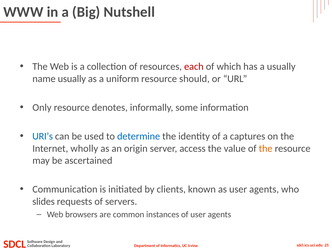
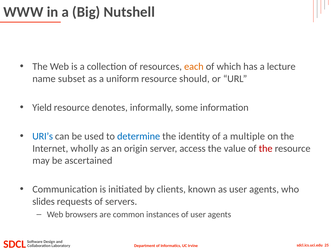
each colour: red -> orange
a usually: usually -> lecture
name usually: usually -> subset
Only: Only -> Yield
captures: captures -> multiple
the at (266, 148) colour: orange -> red
